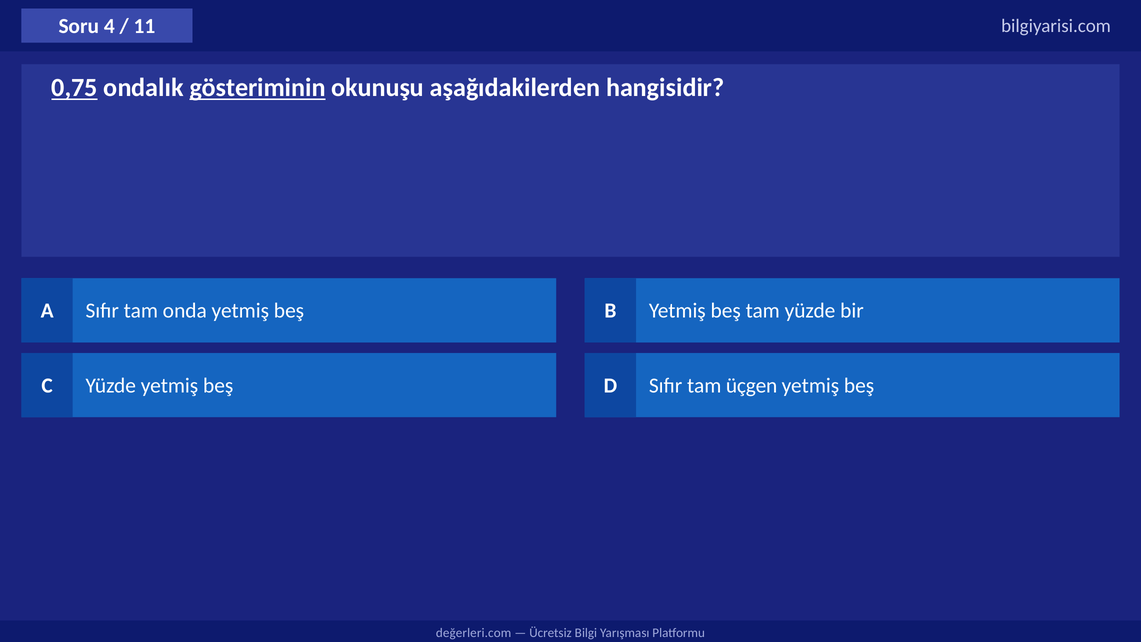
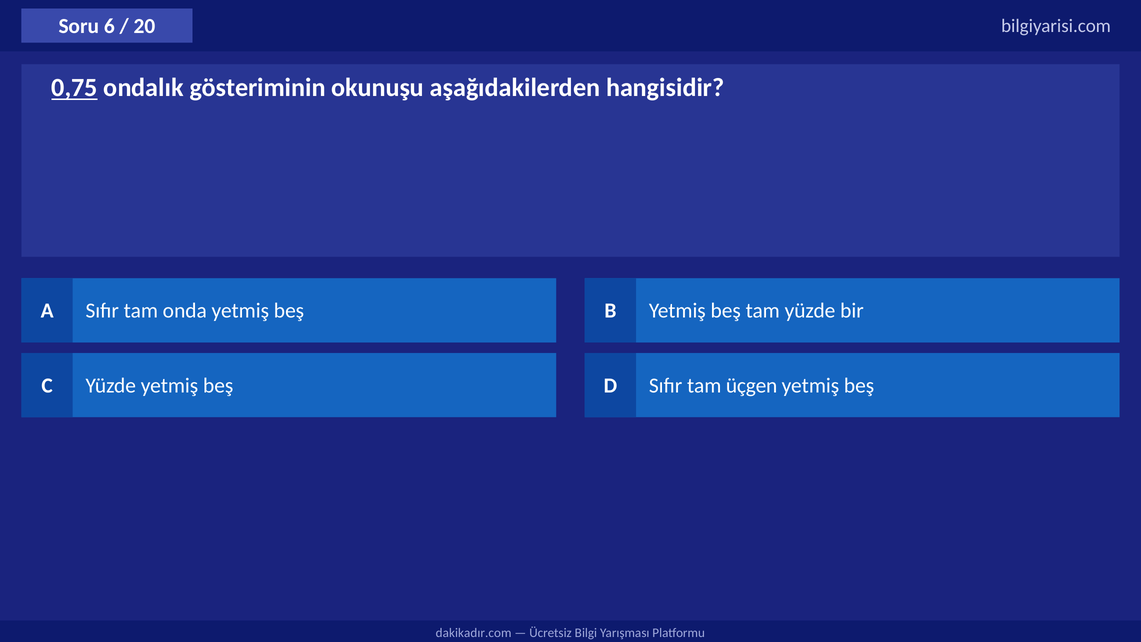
4: 4 -> 6
11: 11 -> 20
gösteriminin underline: present -> none
değerleri.com: değerleri.com -> dakikadır.com
